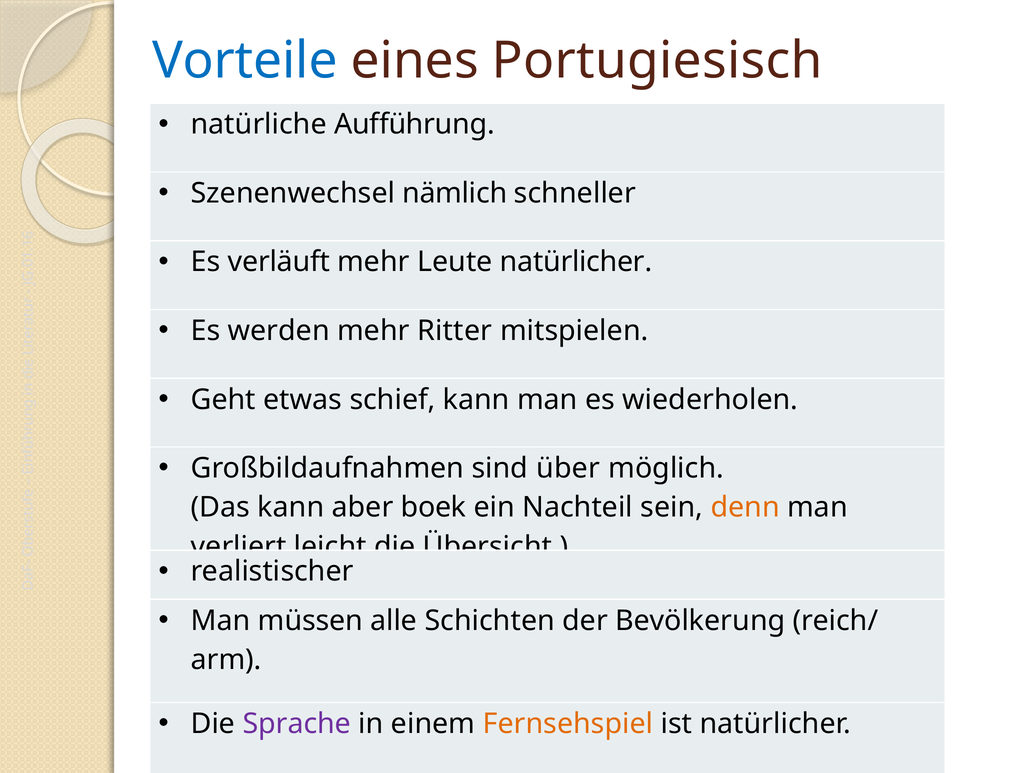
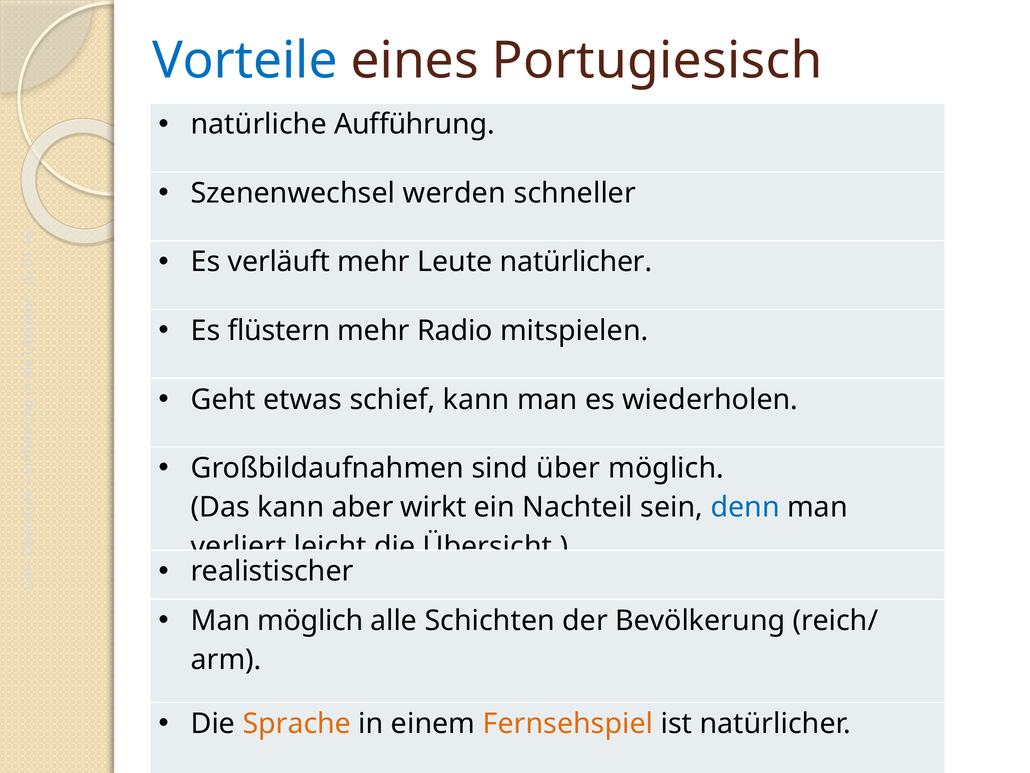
nämlich: nämlich -> werden
werden: werden -> flüstern
Ritter: Ritter -> Radio
boek: boek -> wirkt
denn colour: orange -> blue
Man müssen: müssen -> möglich
Sprache colour: purple -> orange
